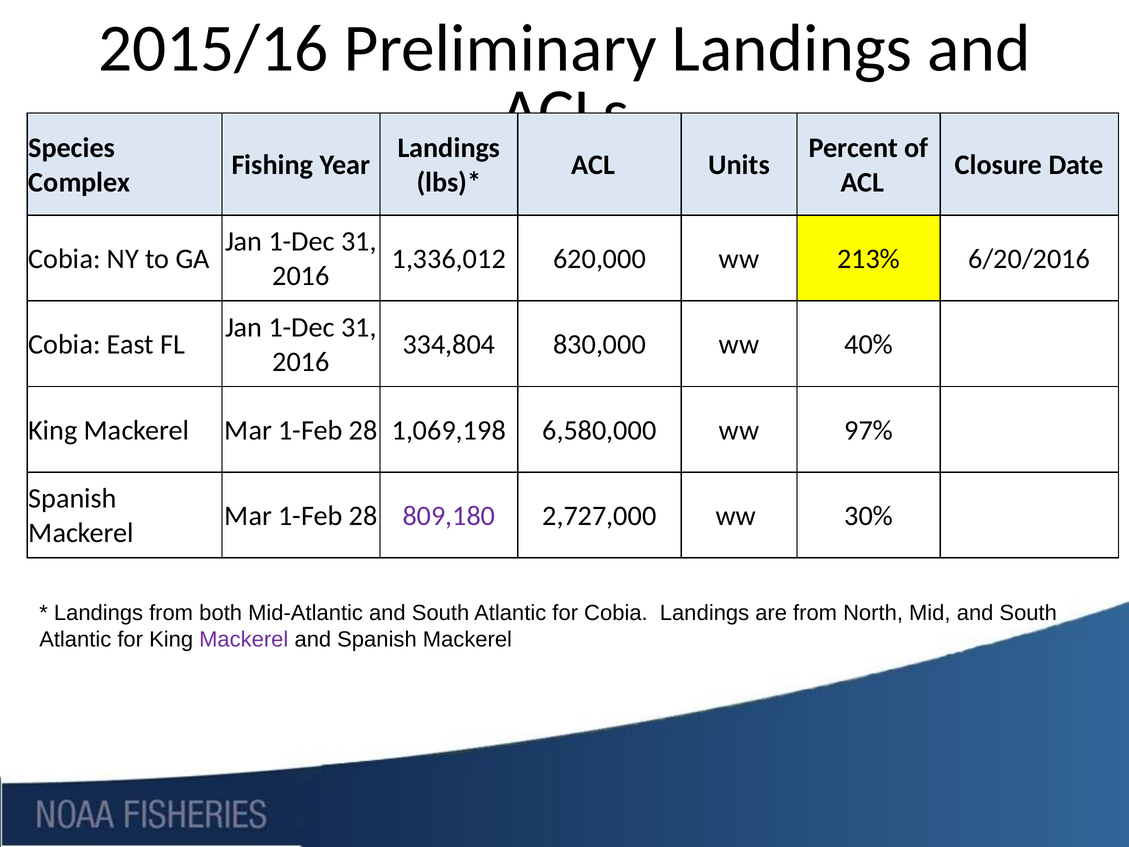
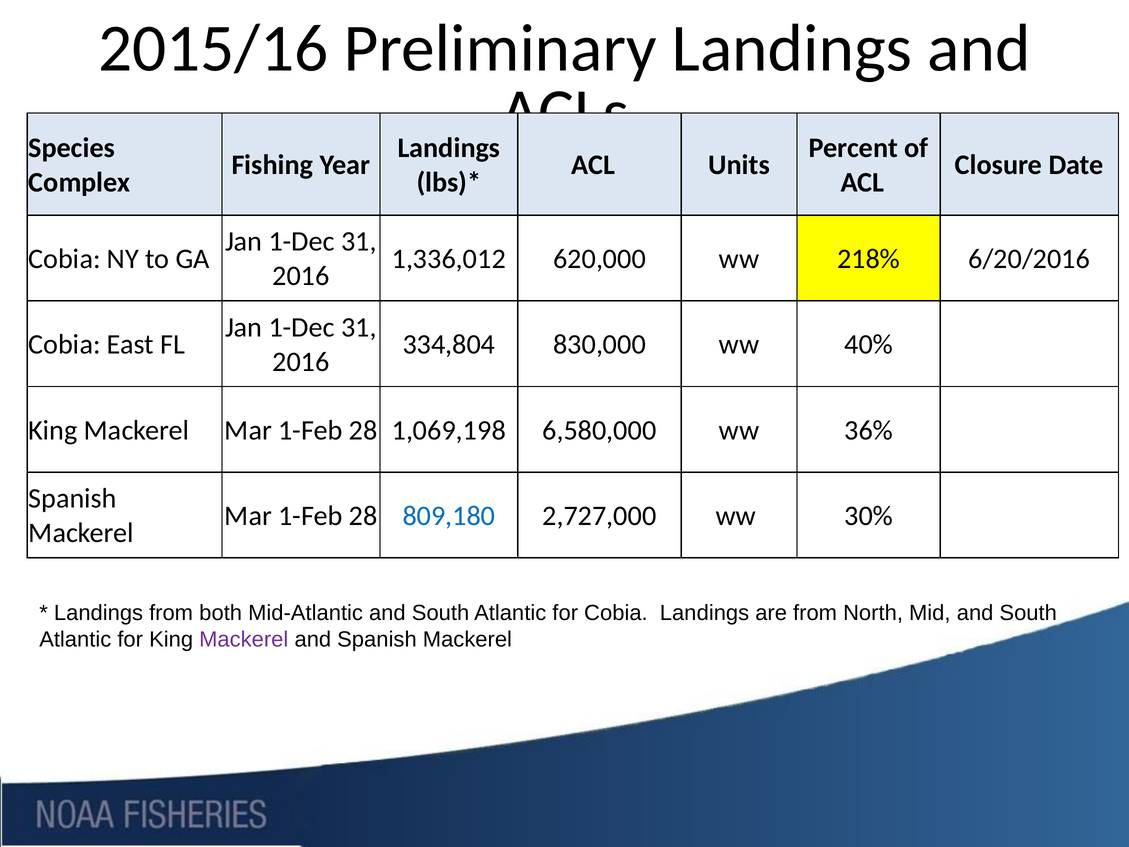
213%: 213% -> 218%
97%: 97% -> 36%
809,180 colour: purple -> blue
